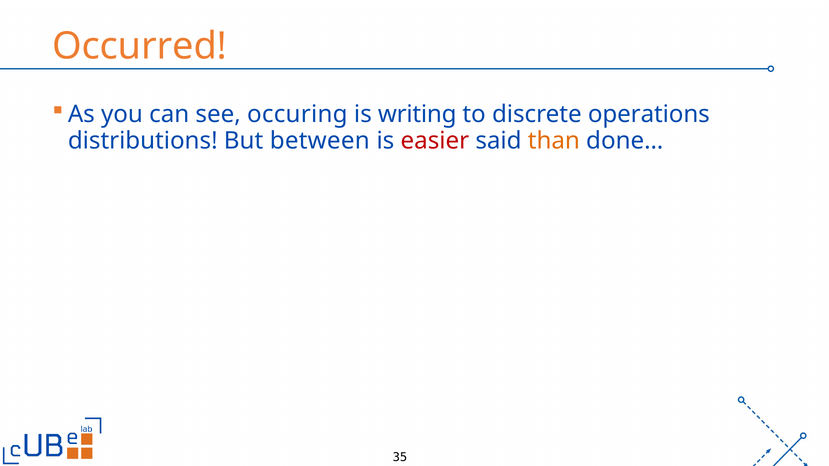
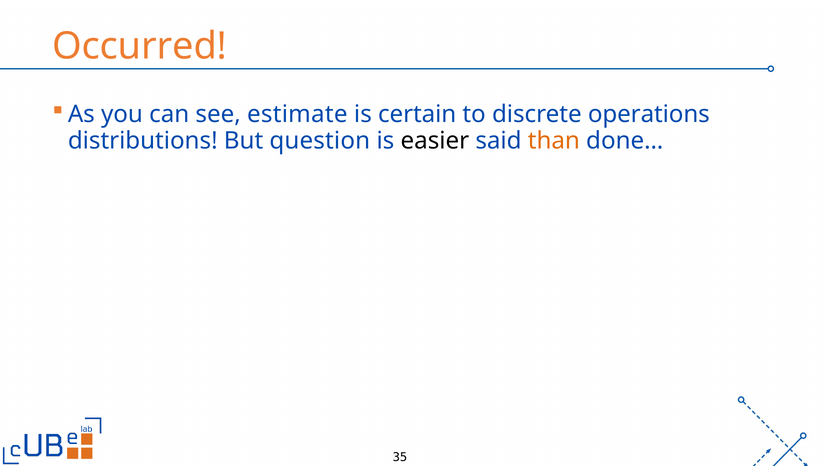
occuring: occuring -> estimate
writing: writing -> certain
between: between -> question
easier colour: red -> black
